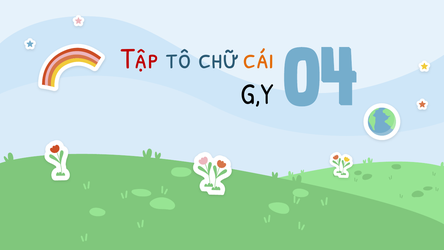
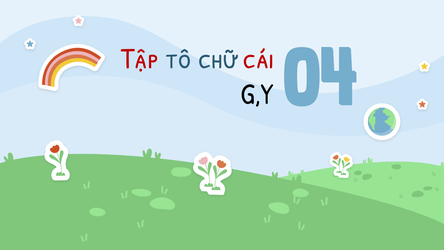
cái colour: orange -> red
